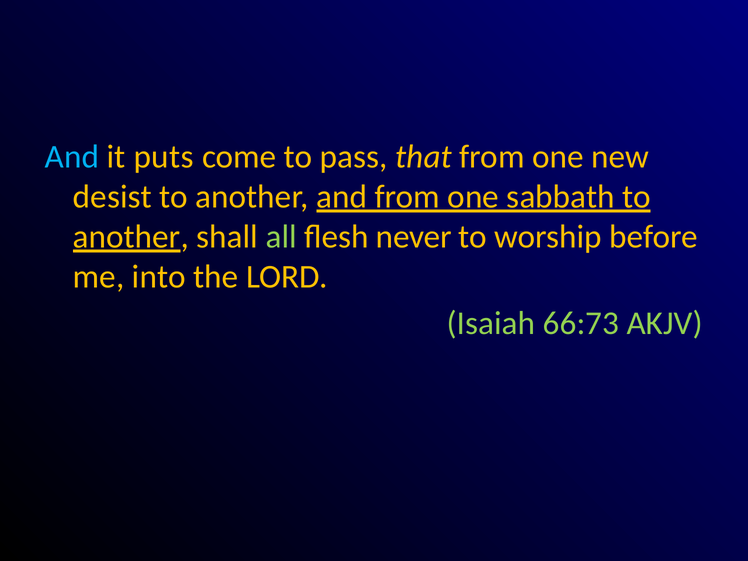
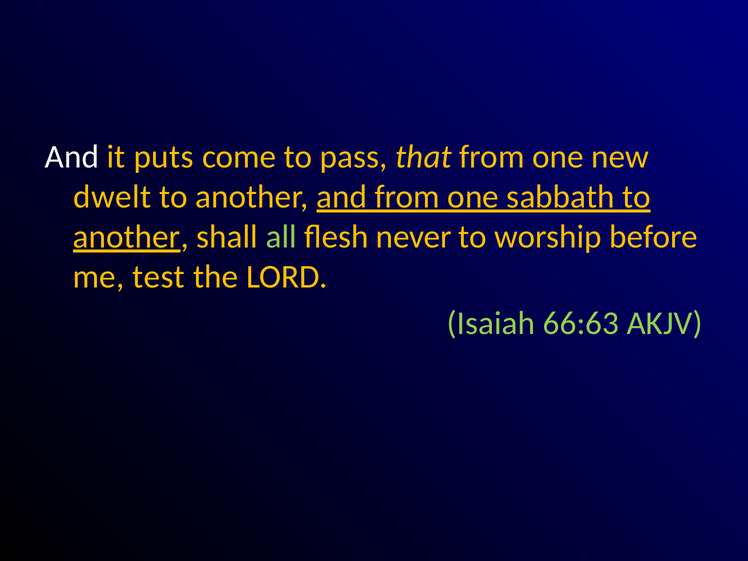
And at (72, 157) colour: light blue -> white
desist: desist -> dwelt
into: into -> test
66:73: 66:73 -> 66:63
